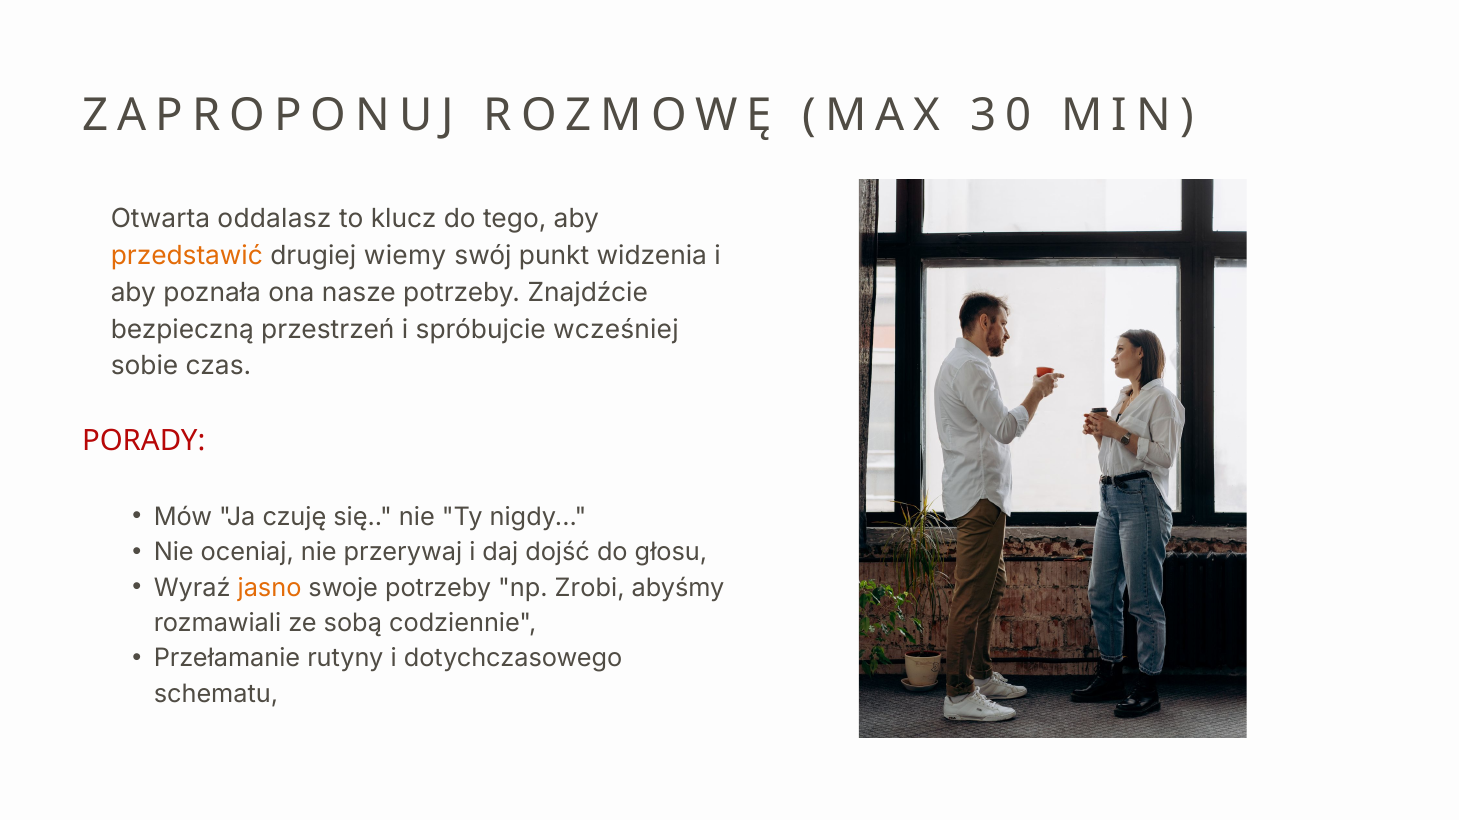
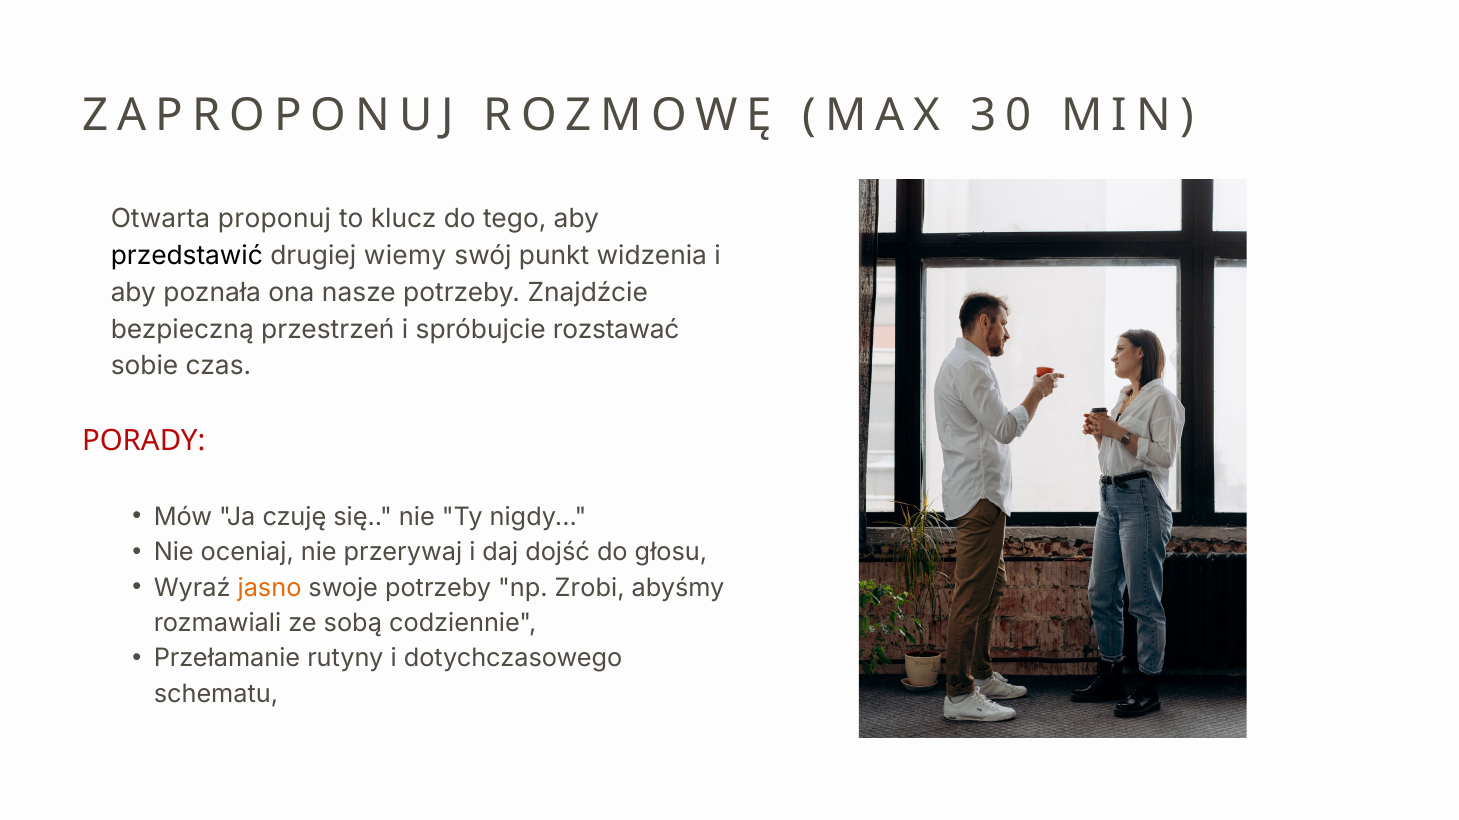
oddalasz: oddalasz -> proponuj
przedstawić colour: orange -> black
wcześniej: wcześniej -> rozstawać
